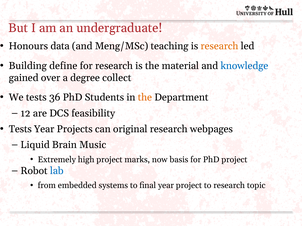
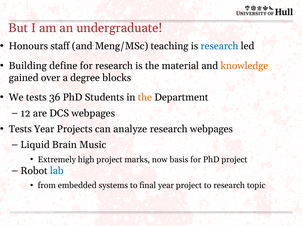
data: data -> staff
research at (219, 46) colour: orange -> blue
knowledge colour: blue -> orange
collect: collect -> blocks
DCS feasibility: feasibility -> webpages
original: original -> analyze
